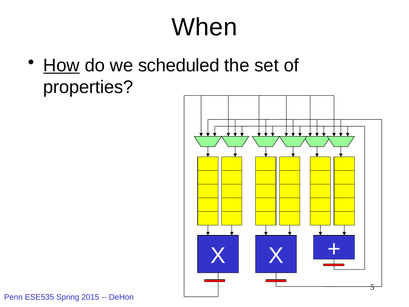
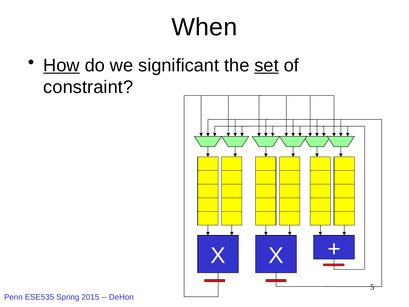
scheduled: scheduled -> significant
set underline: none -> present
properties: properties -> constraint
